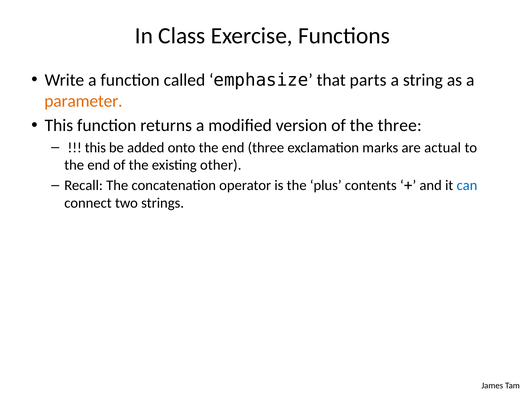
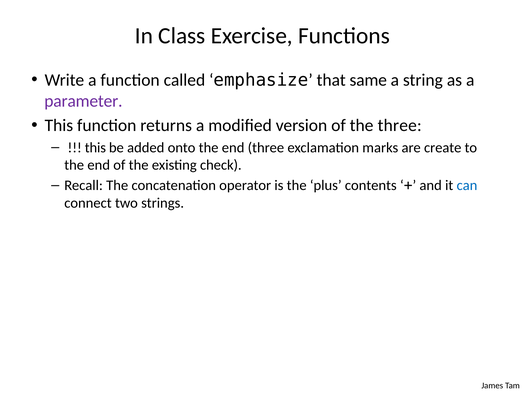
parts: parts -> same
parameter colour: orange -> purple
actual: actual -> create
other: other -> check
